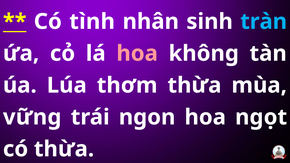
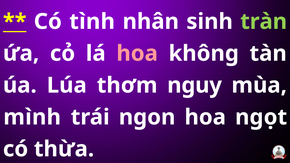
tràn colour: light blue -> light green
thơm thừa: thừa -> nguy
vững: vững -> mình
